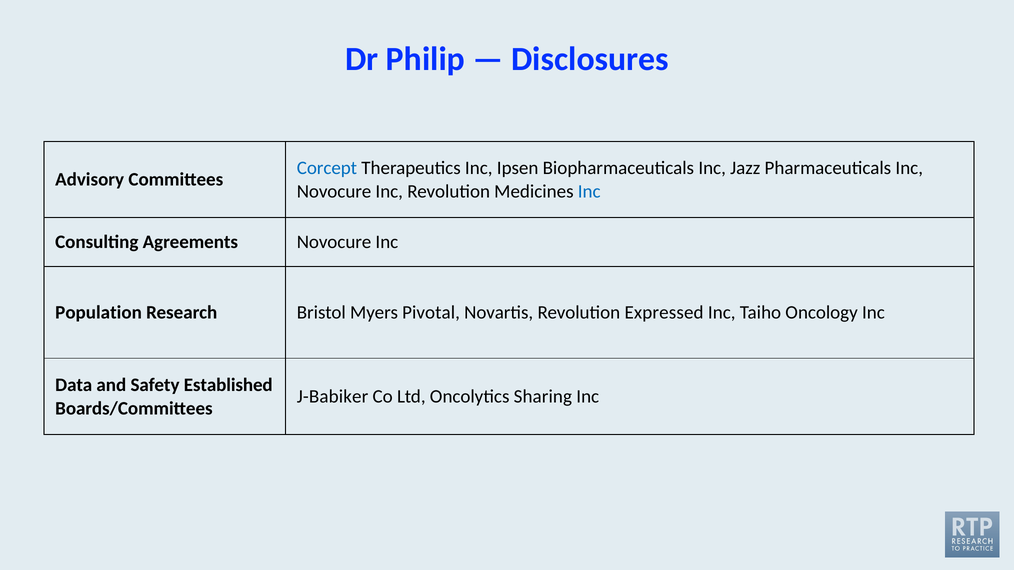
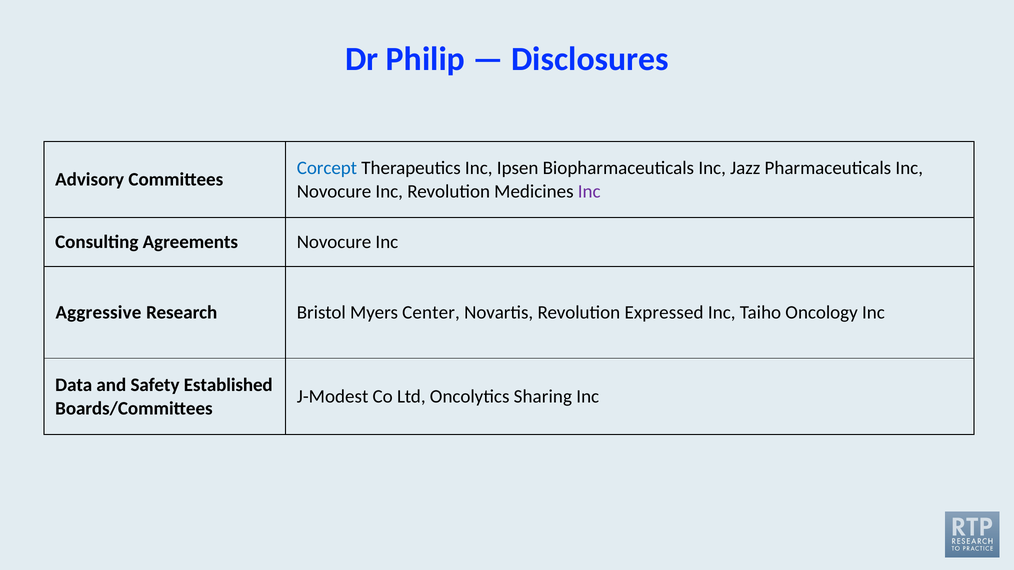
Inc at (589, 191) colour: blue -> purple
Population: Population -> Aggressive
Pivotal: Pivotal -> Center
J-Babiker: J-Babiker -> J-Modest
